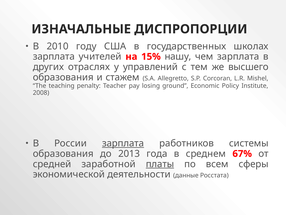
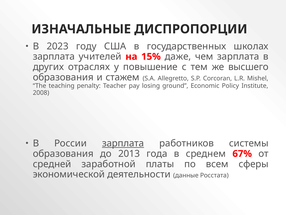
2010: 2010 -> 2023
нашу: нашу -> даже
управлений: управлений -> повышение
платы underline: present -> none
